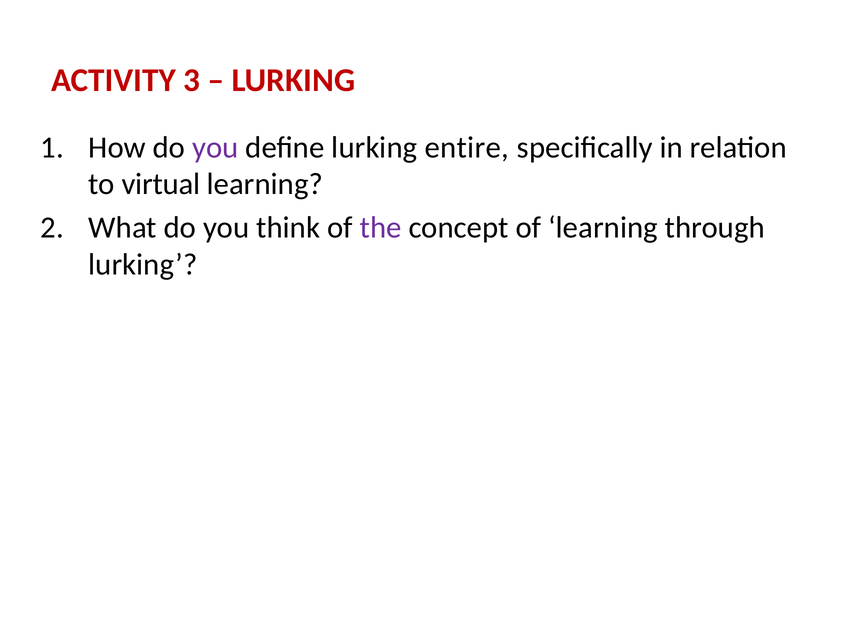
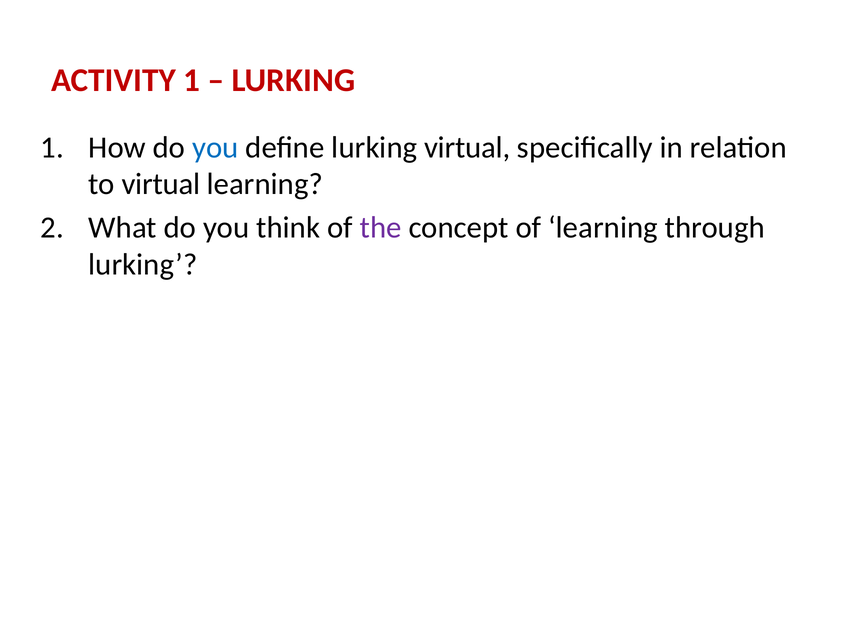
ACTIVITY 3: 3 -> 1
you at (215, 147) colour: purple -> blue
lurking entire: entire -> virtual
